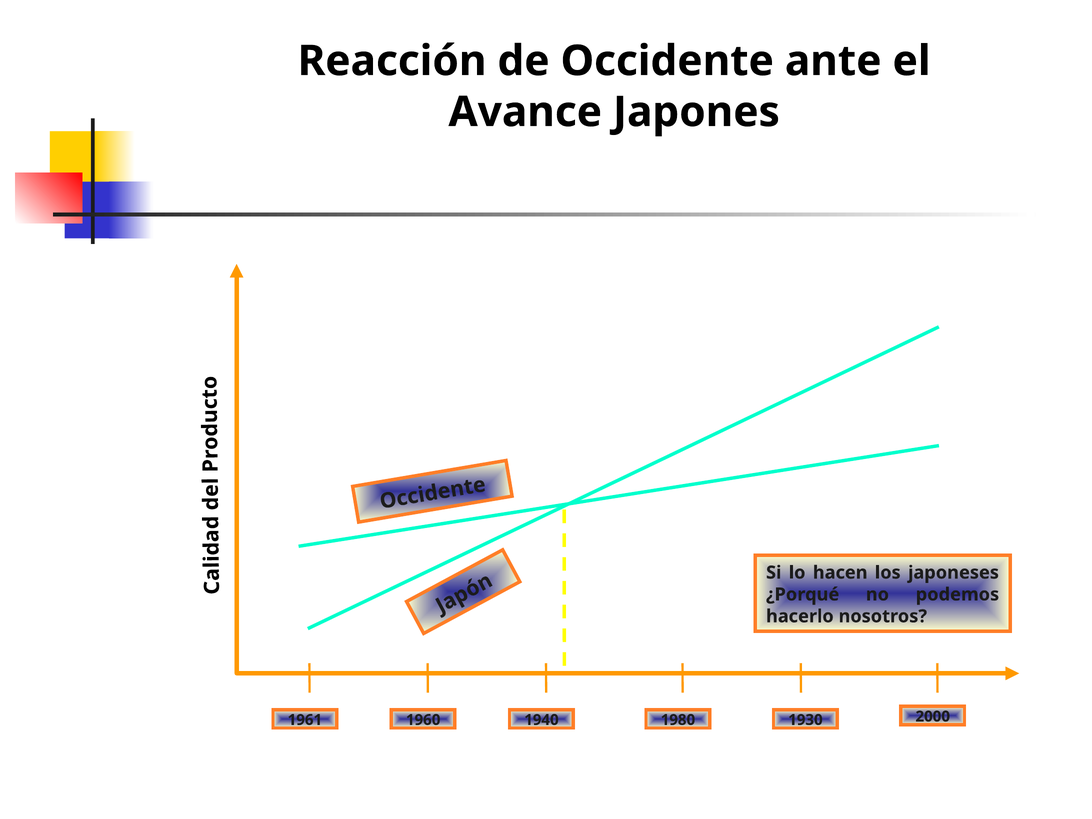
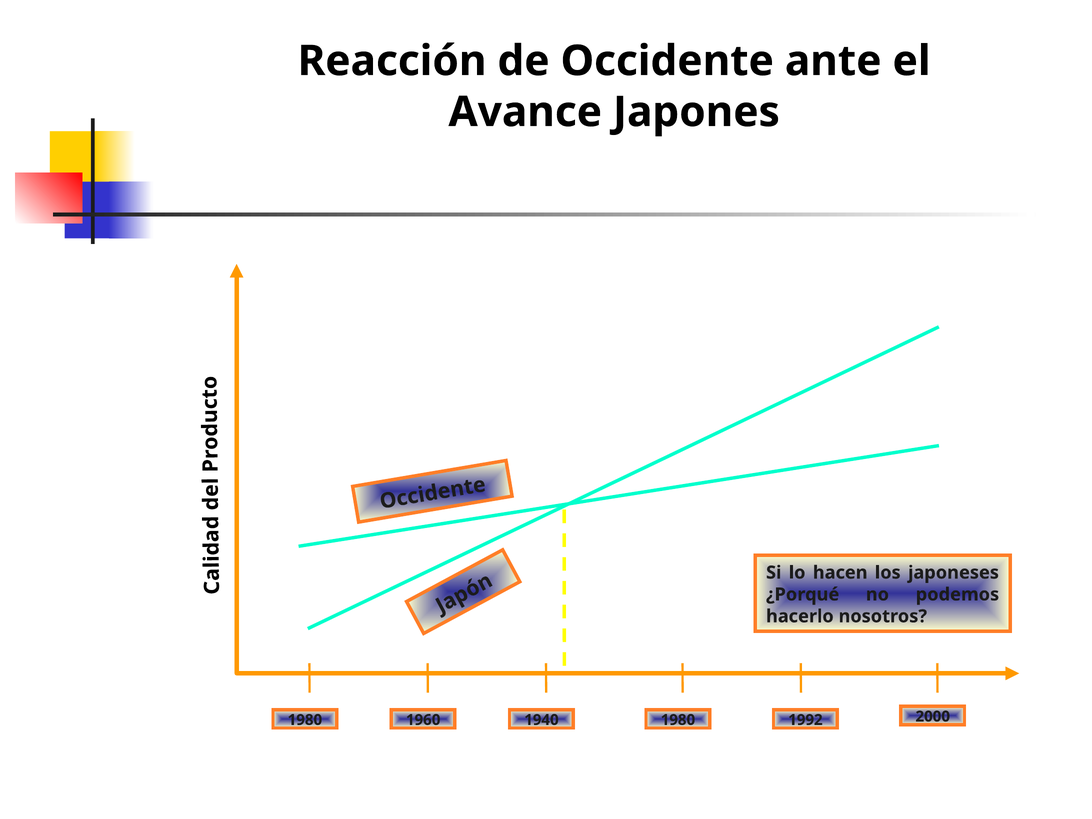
1961 at (305, 720): 1961 -> 1980
1930: 1930 -> 1992
